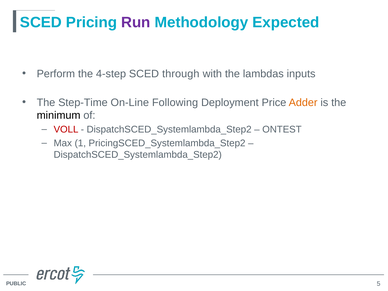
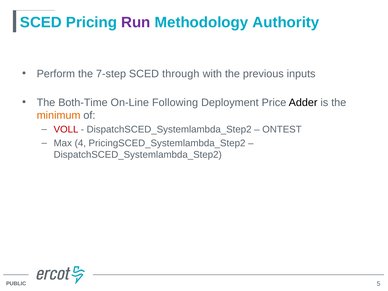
Expected: Expected -> Authority
4-step: 4-step -> 7-step
lambdas: lambdas -> previous
Step-Time: Step-Time -> Both-Time
Adder colour: orange -> black
minimum colour: black -> orange
1: 1 -> 4
